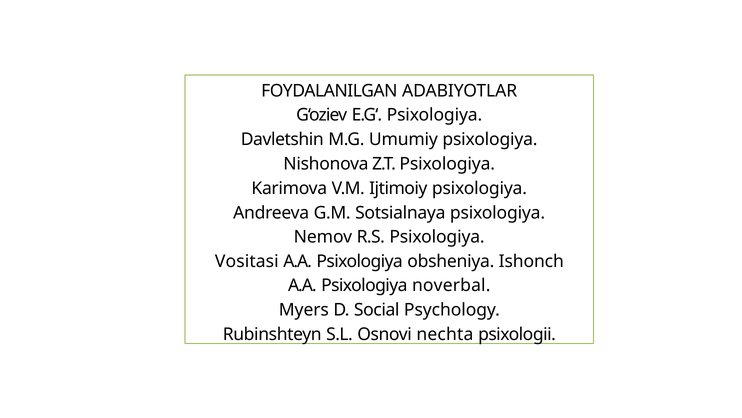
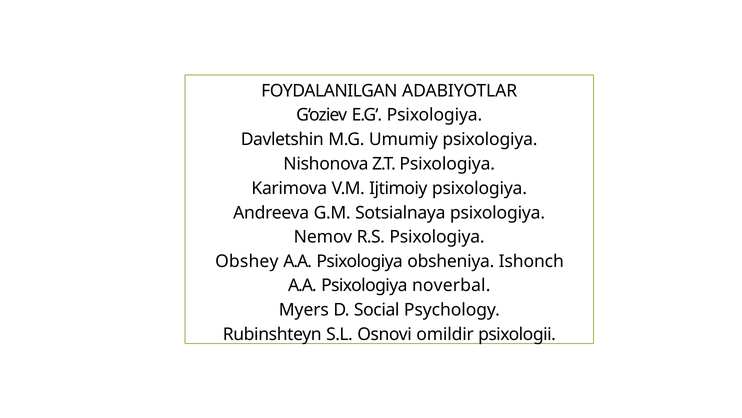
Vositasi: Vositasi -> Obshey
nechta: nechta -> omildir
